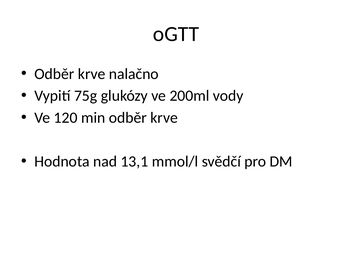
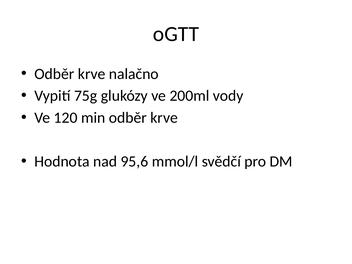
13,1: 13,1 -> 95,6
